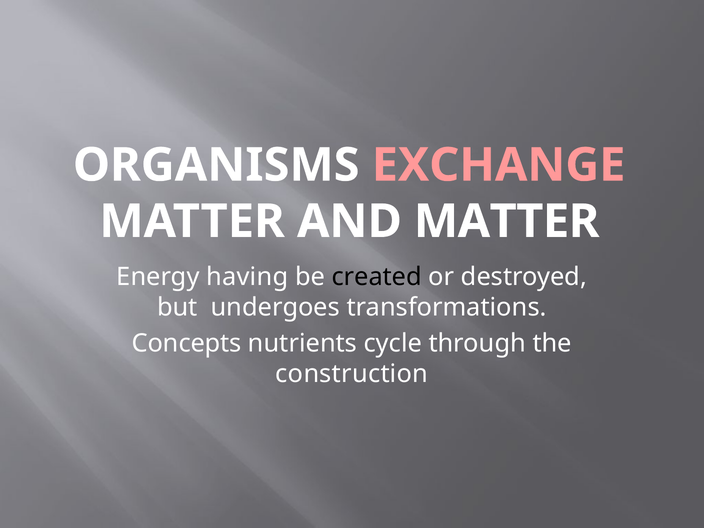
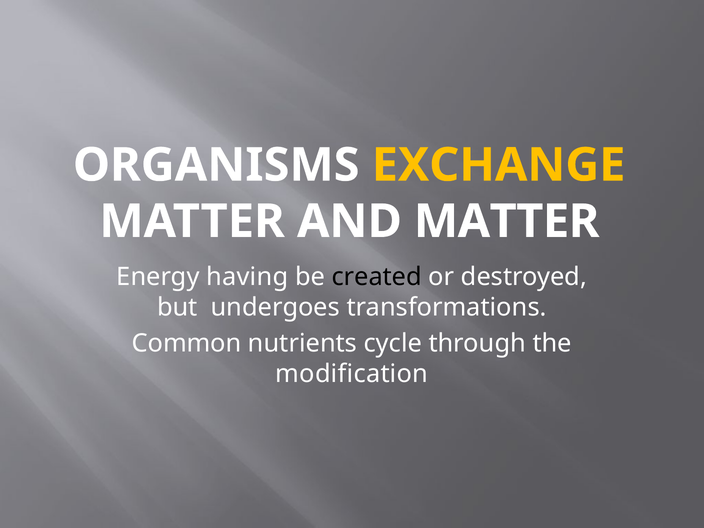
EXCHANGE colour: pink -> yellow
Concepts: Concepts -> Common
construction: construction -> modification
